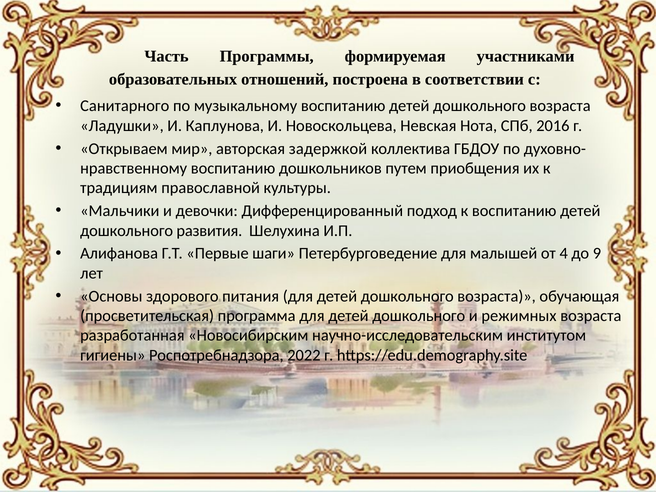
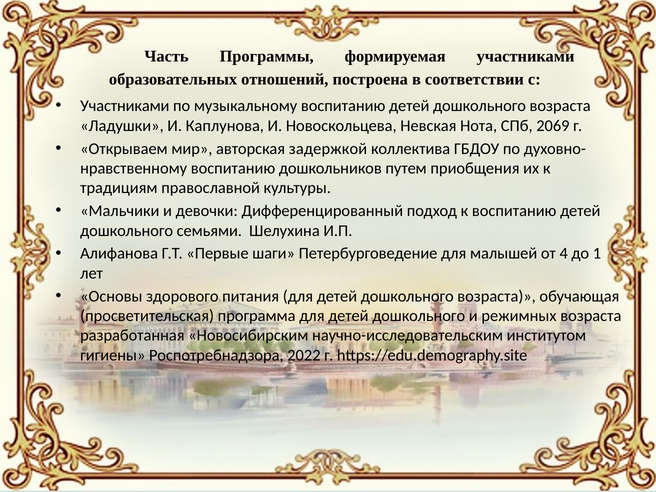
Санитарного at (125, 106): Санитарного -> Участниками
2016: 2016 -> 2069
развития: развития -> семьями
9: 9 -> 1
